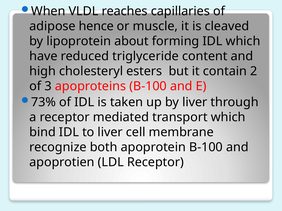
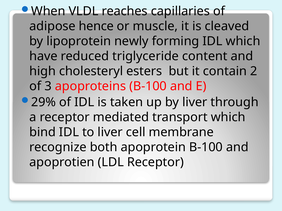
about: about -> newly
73%: 73% -> 29%
